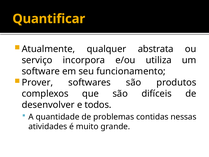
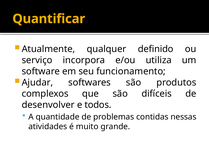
abstrata: abstrata -> definido
Prover: Prover -> Ajudar
